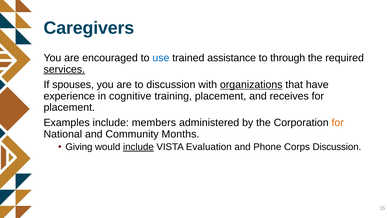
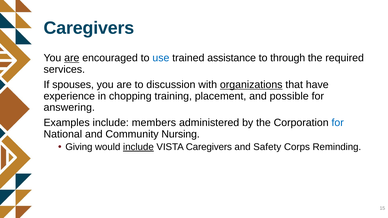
are at (72, 58) underline: none -> present
services underline: present -> none
cognitive: cognitive -> chopping
receives: receives -> possible
placement at (69, 107): placement -> answering
for at (338, 123) colour: orange -> blue
Months: Months -> Nursing
VISTA Evaluation: Evaluation -> Caregivers
Phone: Phone -> Safety
Corps Discussion: Discussion -> Reminding
